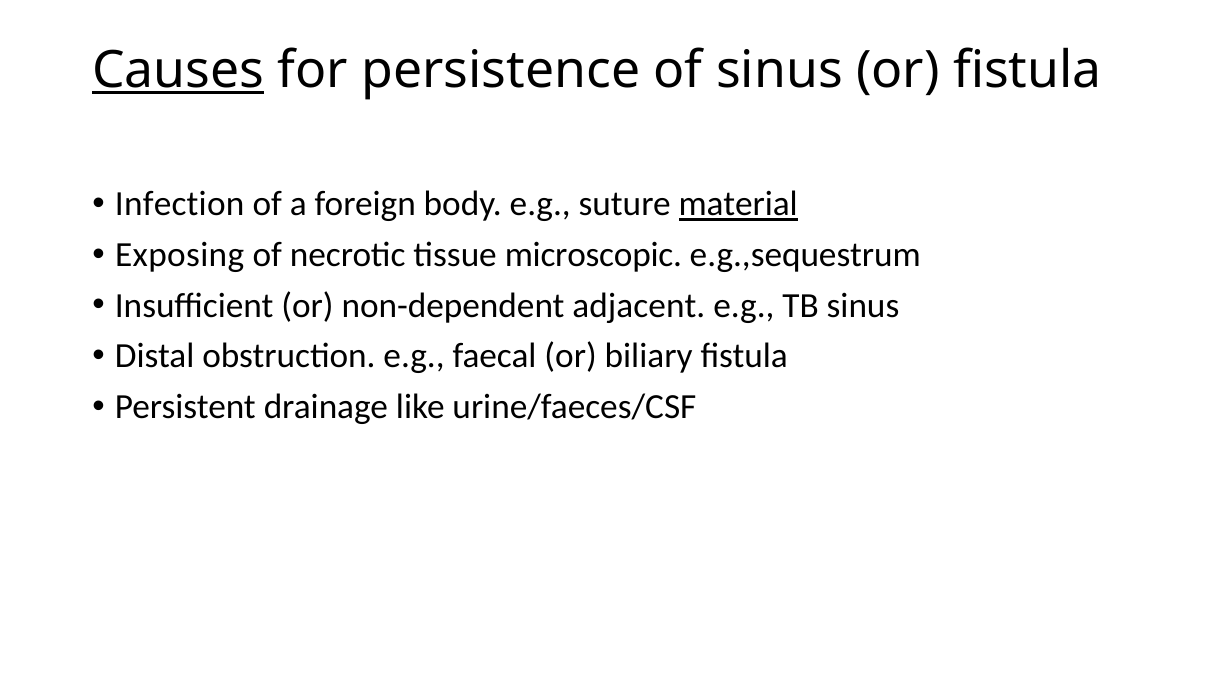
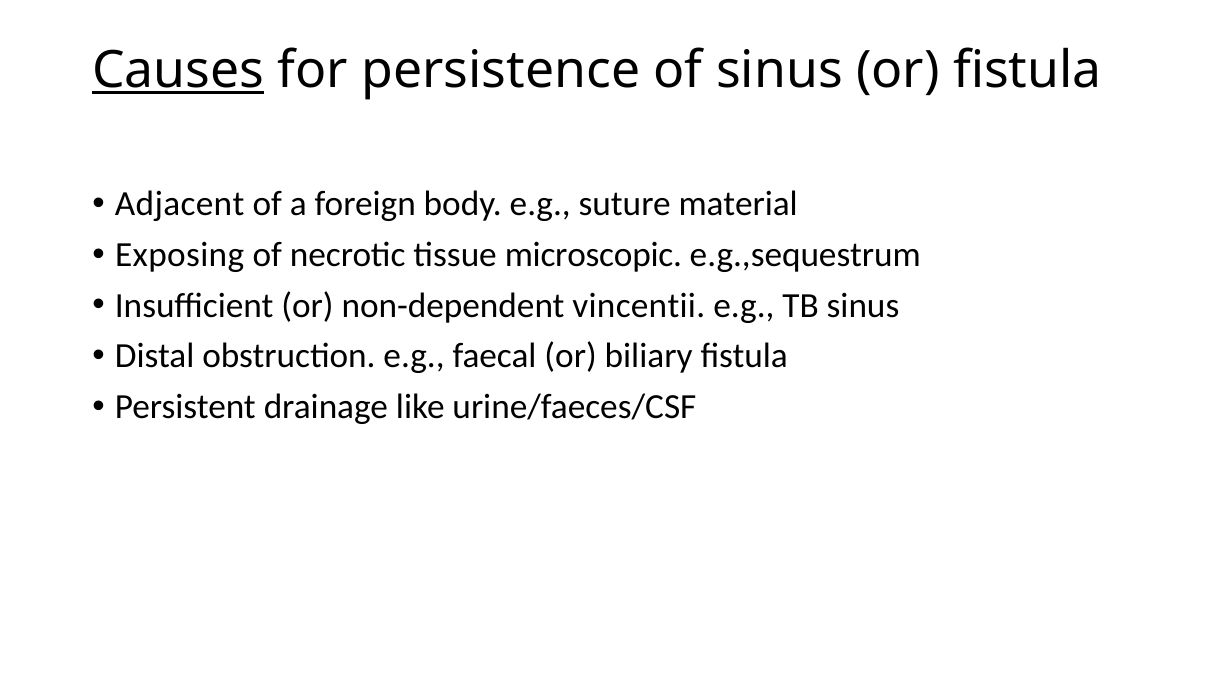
Infection: Infection -> Adjacent
material underline: present -> none
adjacent: adjacent -> vincentii
